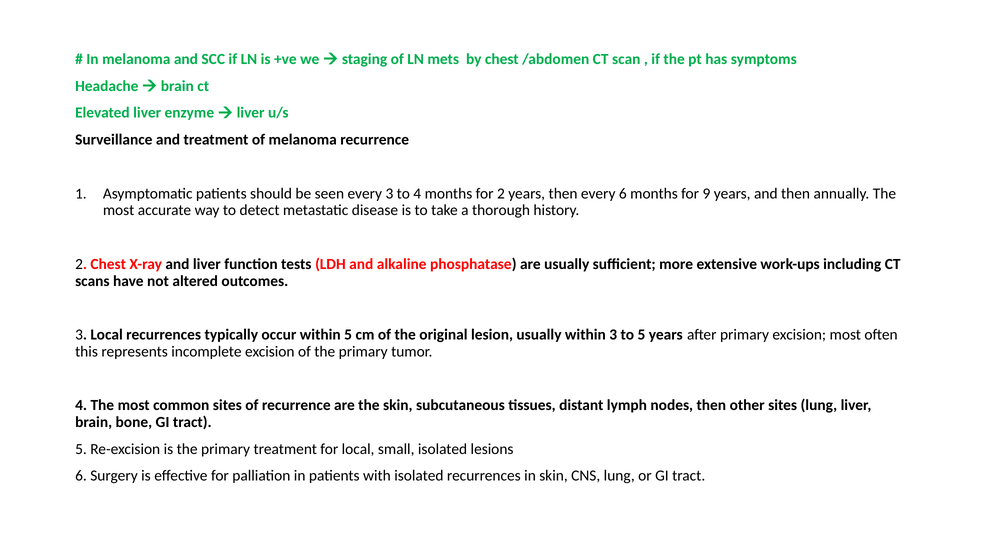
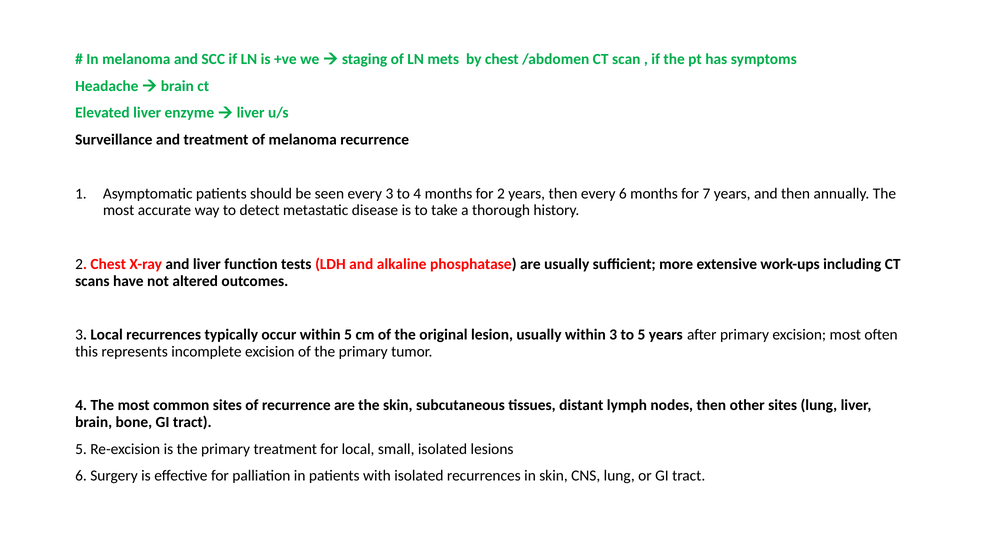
9: 9 -> 7
